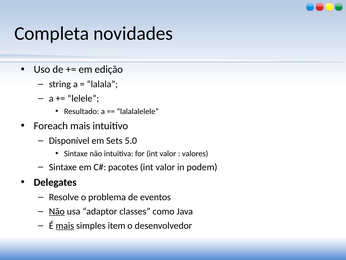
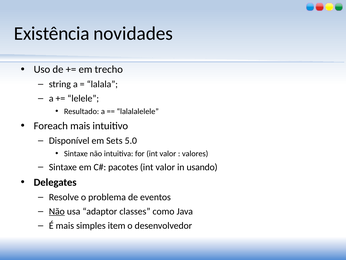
Completa: Completa -> Existência
edição: edição -> trecho
podem: podem -> usando
mais at (65, 225) underline: present -> none
